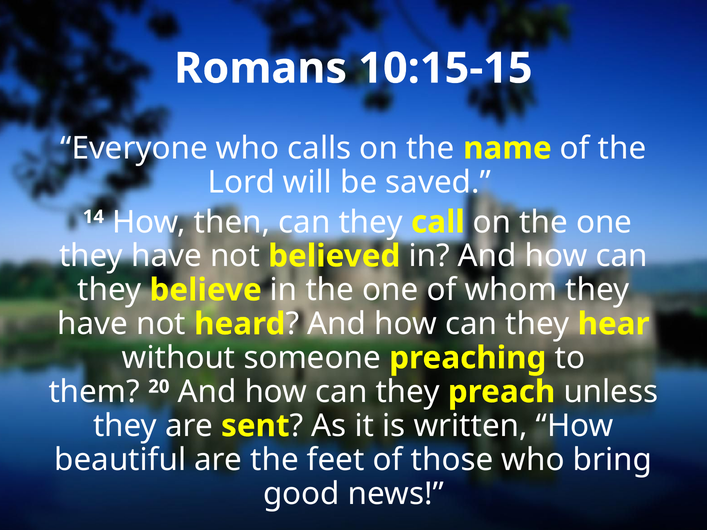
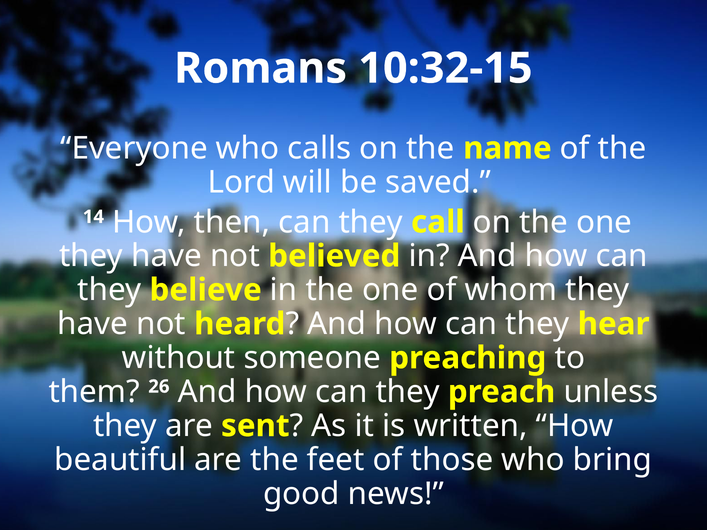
10:15-15: 10:15-15 -> 10:32-15
20: 20 -> 26
